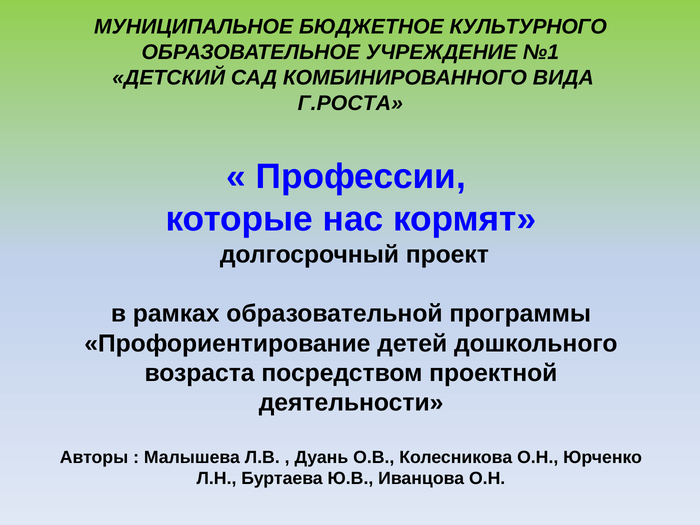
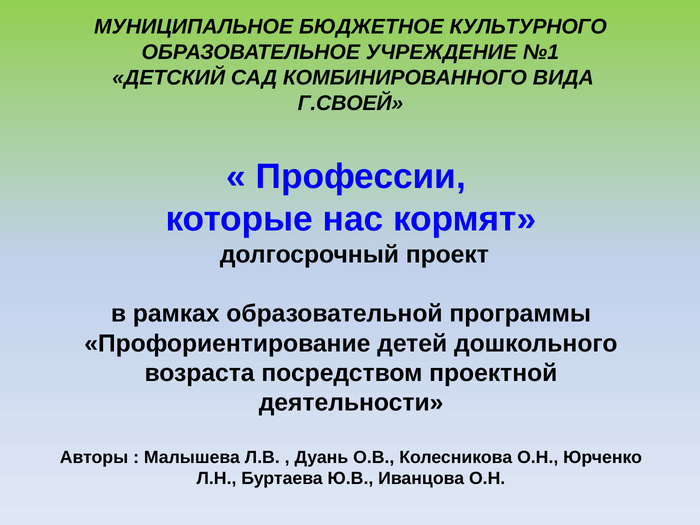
Г.РОСТА: Г.РОСТА -> Г.СВОЕЙ
